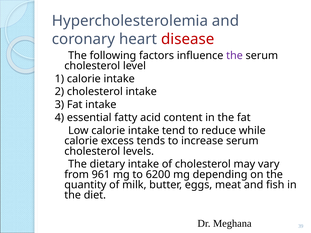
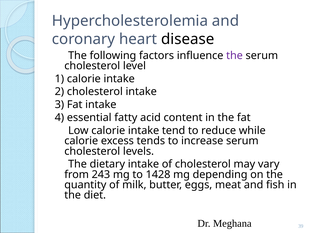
disease colour: red -> black
961: 961 -> 243
6200: 6200 -> 1428
